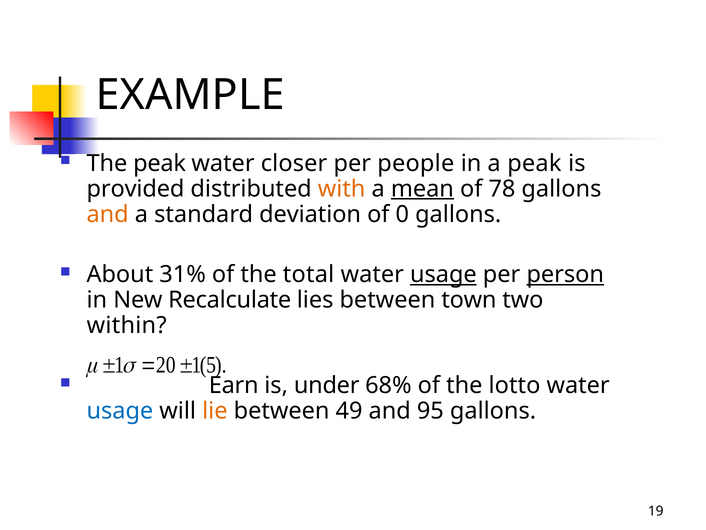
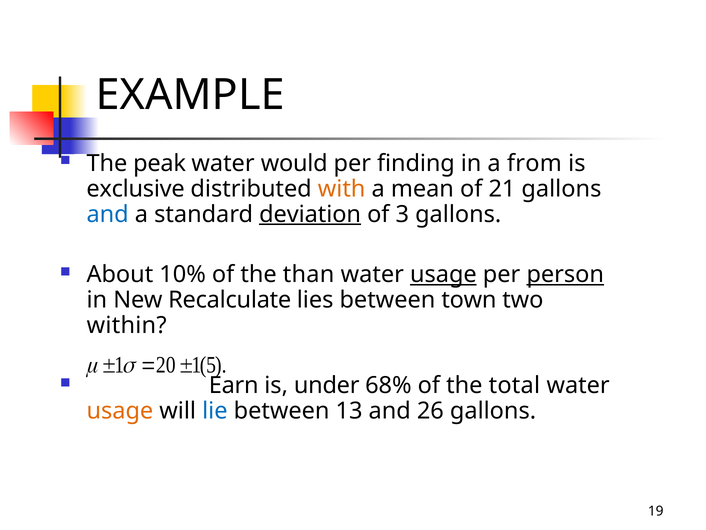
closer: closer -> would
people: people -> finding
a peak: peak -> from
provided: provided -> exclusive
mean underline: present -> none
78: 78 -> 21
and at (108, 214) colour: orange -> blue
deviation underline: none -> present
0: 0 -> 3
31%: 31% -> 10%
total: total -> than
lotto: lotto -> total
usage at (120, 411) colour: blue -> orange
lie colour: orange -> blue
49: 49 -> 13
95: 95 -> 26
